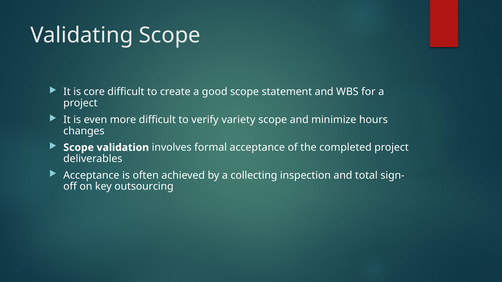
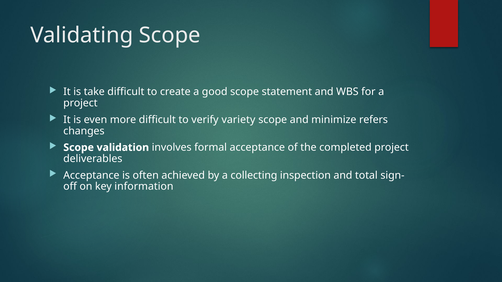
core: core -> take
hours: hours -> refers
outsourcing: outsourcing -> information
